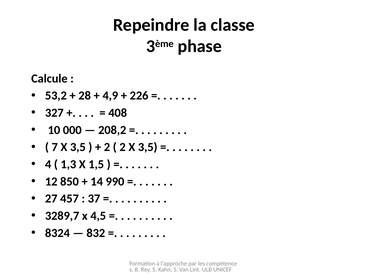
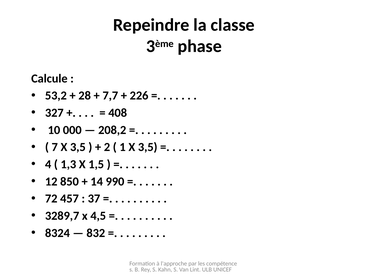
4,9: 4,9 -> 7,7
2 at (123, 147): 2 -> 1
27: 27 -> 72
